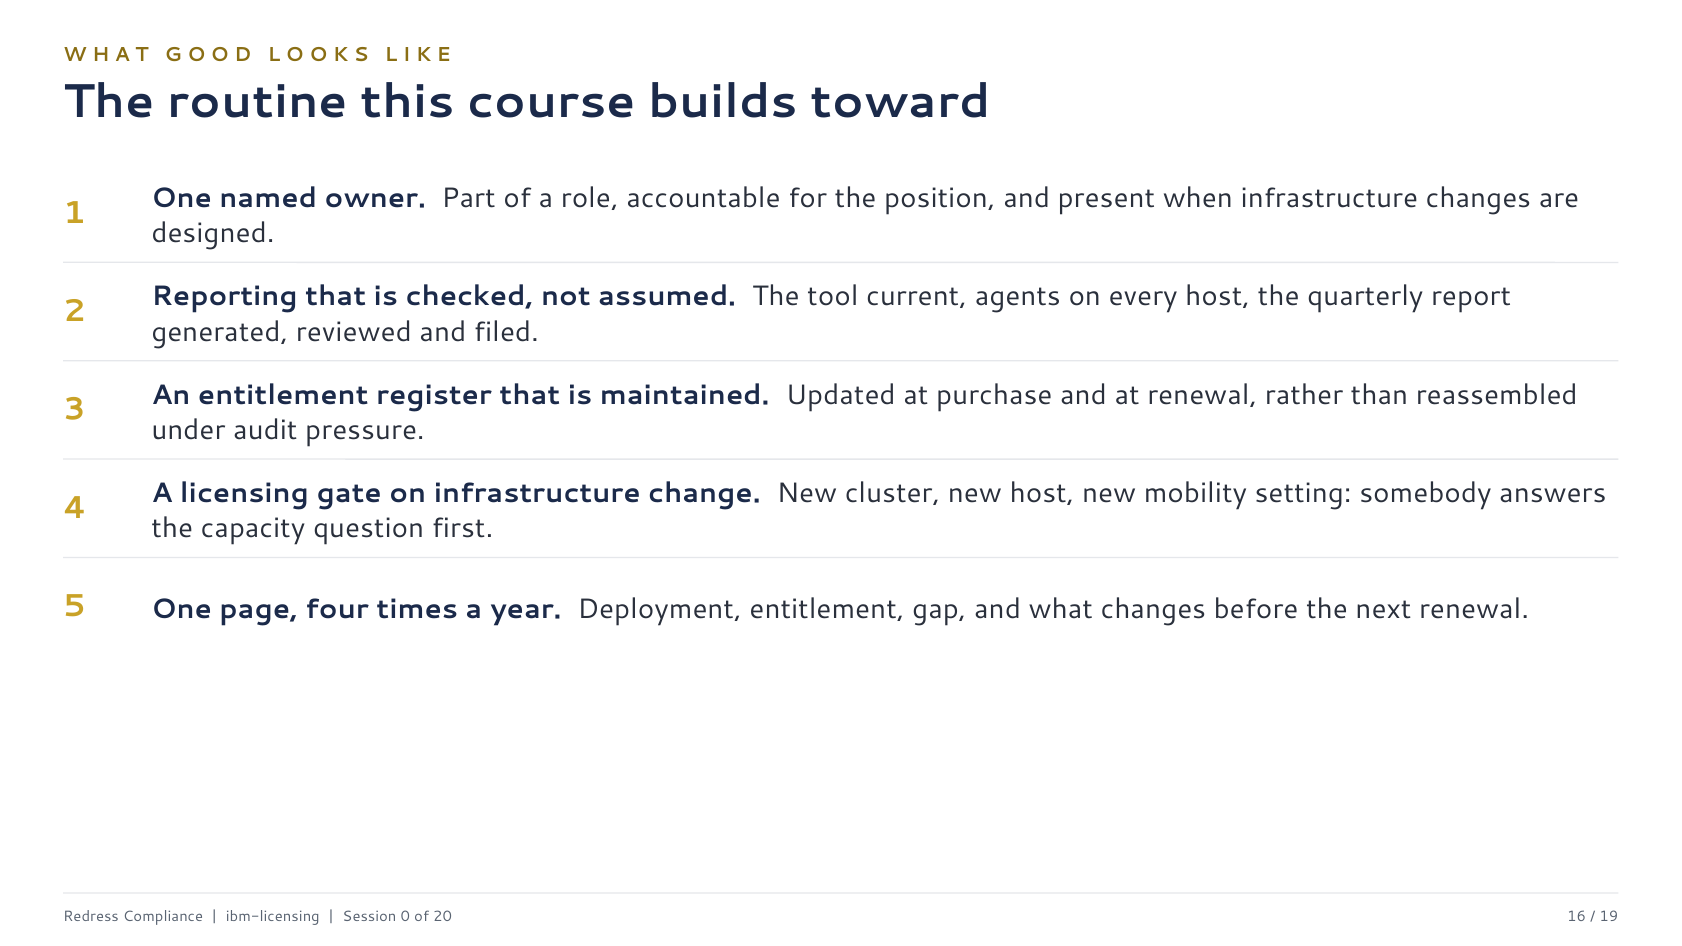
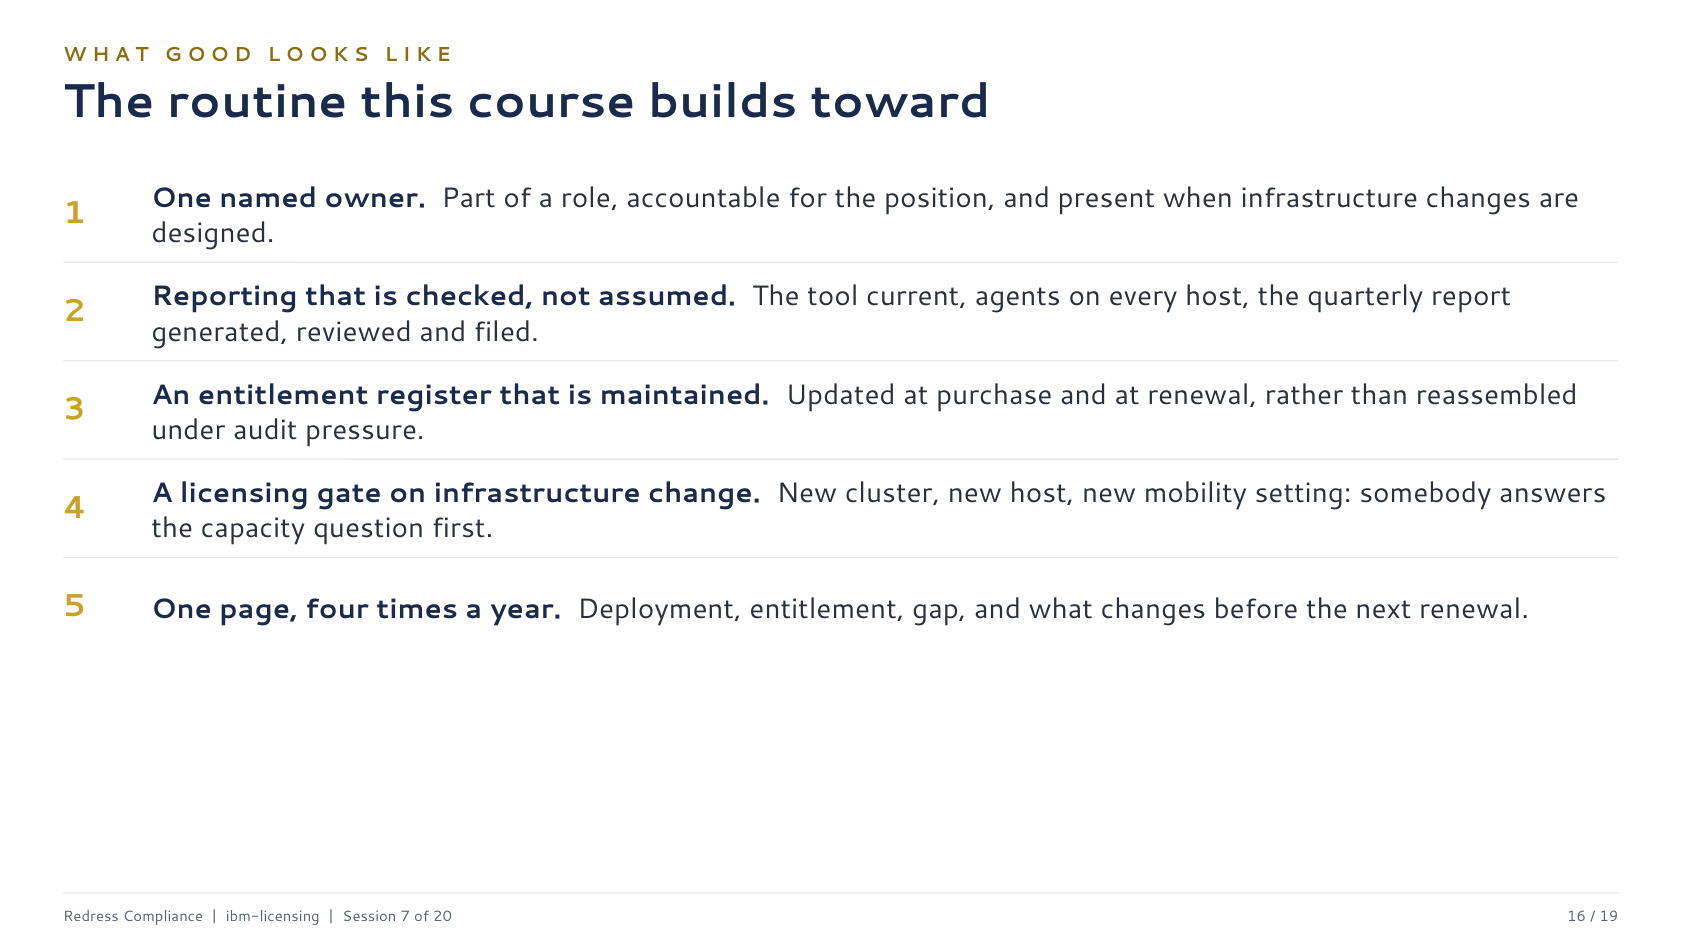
0: 0 -> 7
